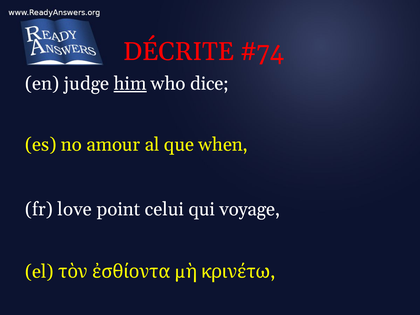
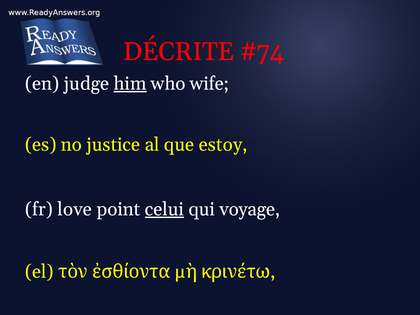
dice: dice -> wife
amour: amour -> justice
when: when -> estoy
celui underline: none -> present
